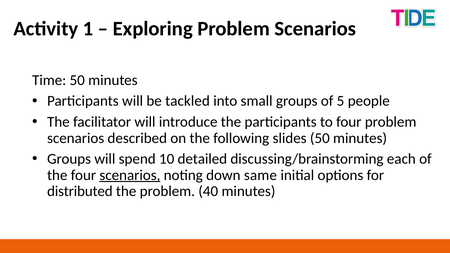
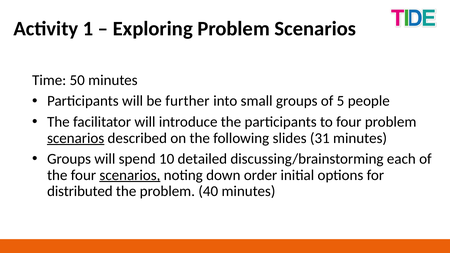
tackled: tackled -> further
scenarios at (76, 138) underline: none -> present
slides 50: 50 -> 31
same: same -> order
